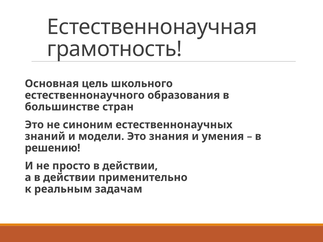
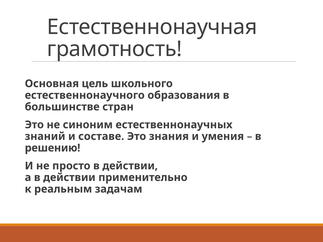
модели: модели -> составе
